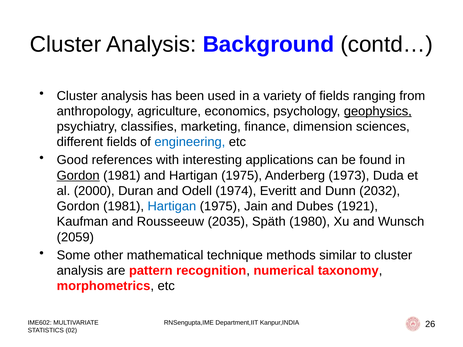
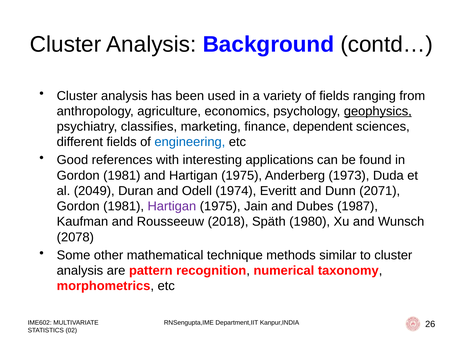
dimension: dimension -> dependent
Gordon at (78, 176) underline: present -> none
2000: 2000 -> 2049
2032: 2032 -> 2071
Hartigan at (172, 206) colour: blue -> purple
1921: 1921 -> 1987
2035: 2035 -> 2018
2059: 2059 -> 2078
